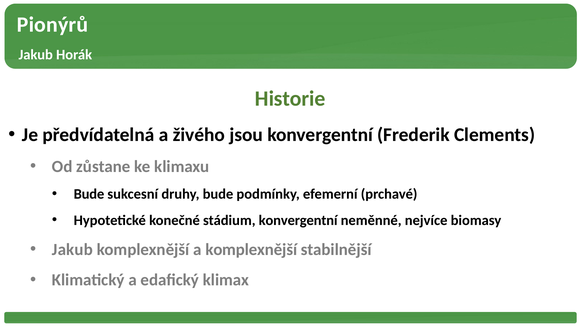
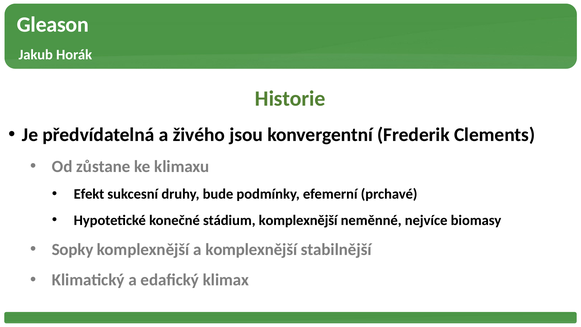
Pionýrů: Pionýrů -> Gleason
Bude at (89, 194): Bude -> Efekt
stádium konvergentní: konvergentní -> komplexnější
Jakub at (72, 249): Jakub -> Sopky
